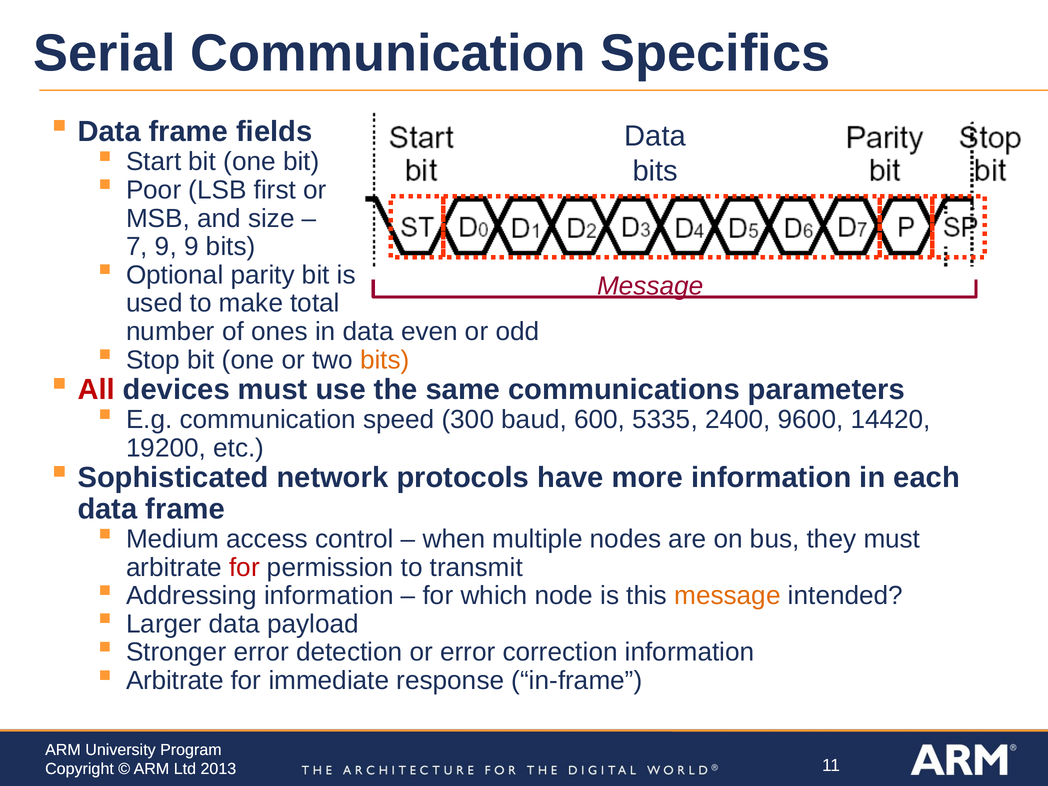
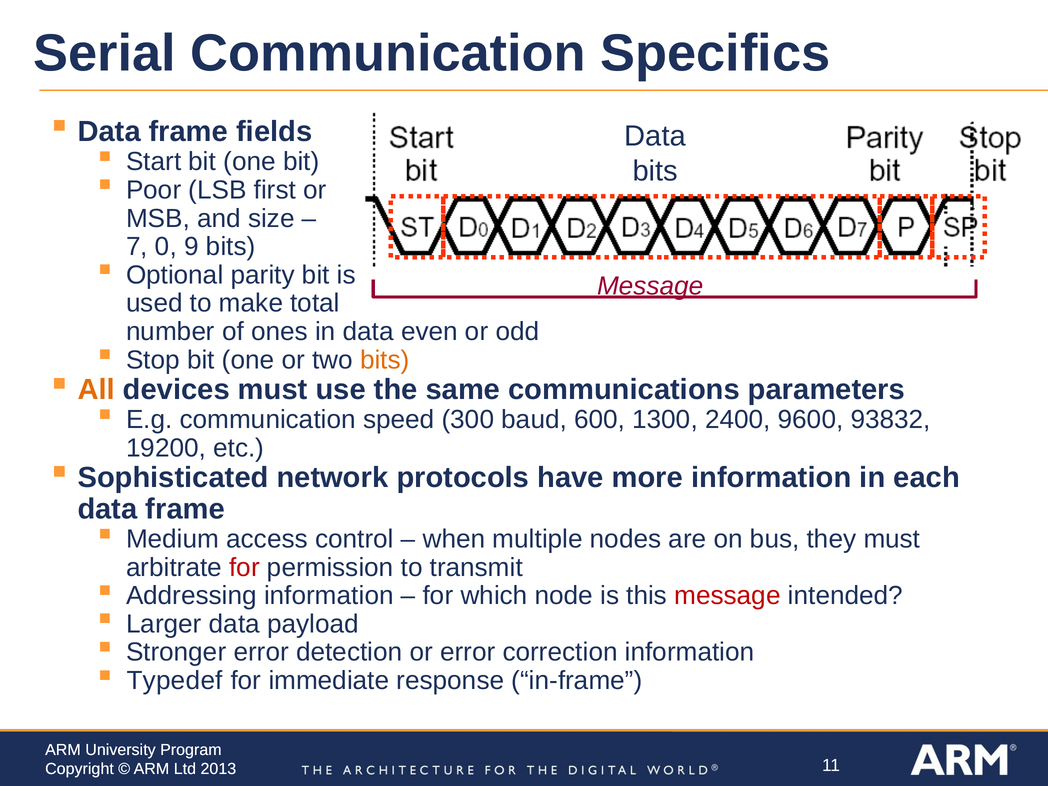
7 9: 9 -> 0
All colour: red -> orange
5335: 5335 -> 1300
14420: 14420 -> 93832
message at (727, 596) colour: orange -> red
Arbitrate at (175, 681): Arbitrate -> Typedef
